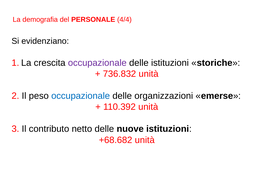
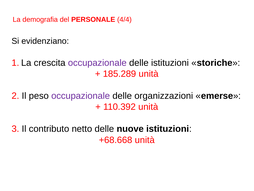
736.832: 736.832 -> 185.289
occupazionale at (81, 96) colour: blue -> purple
+68.682: +68.682 -> +68.668
